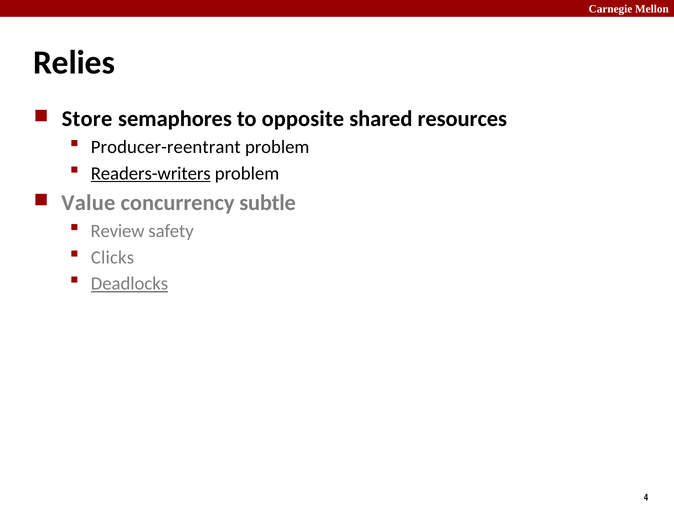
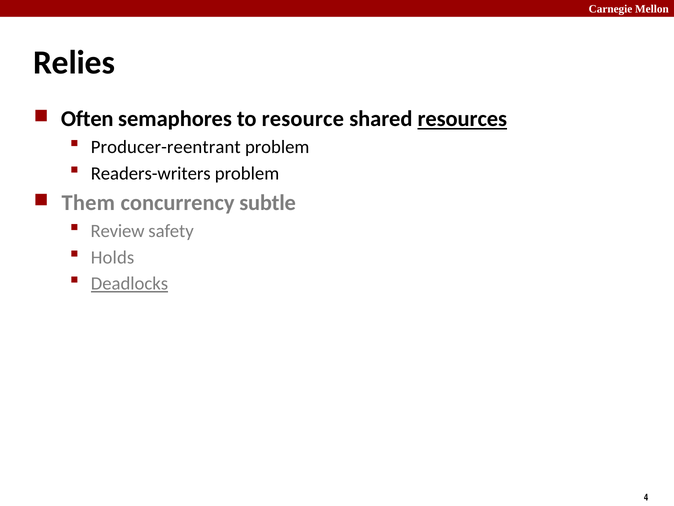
Store: Store -> Often
opposite: opposite -> resource
resources underline: none -> present
Readers-writers underline: present -> none
Value: Value -> Them
Clicks: Clicks -> Holds
